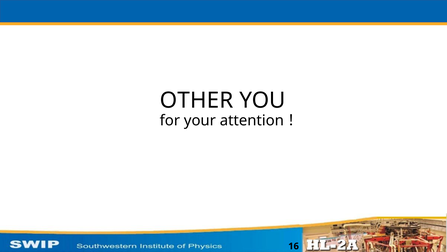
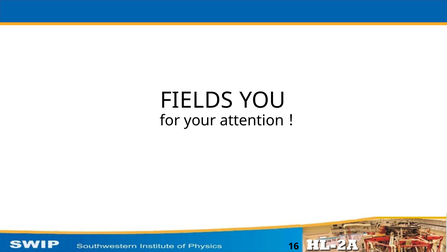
OTHER: OTHER -> FIELDS
